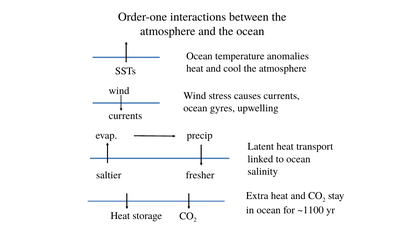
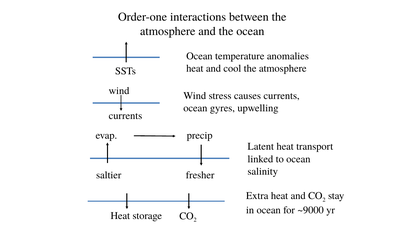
~1100: ~1100 -> ~9000
